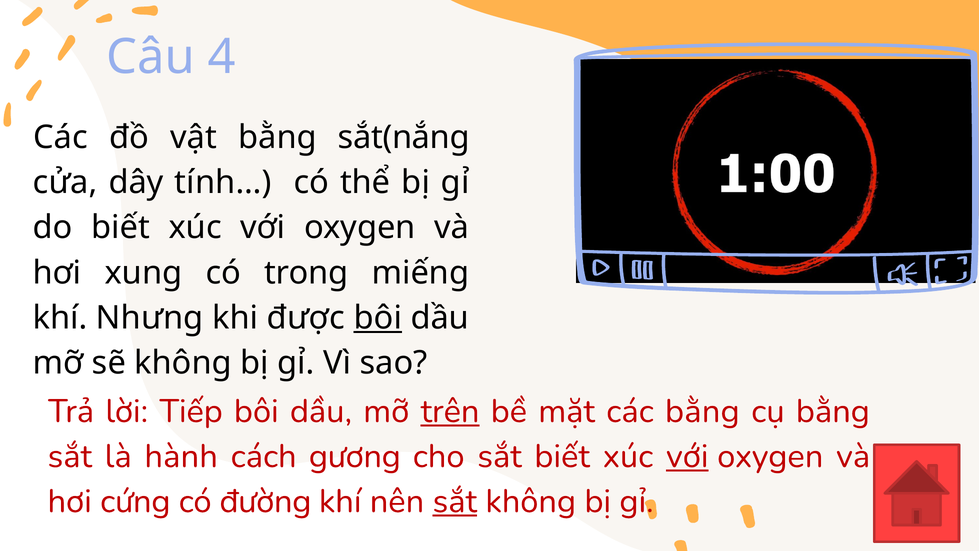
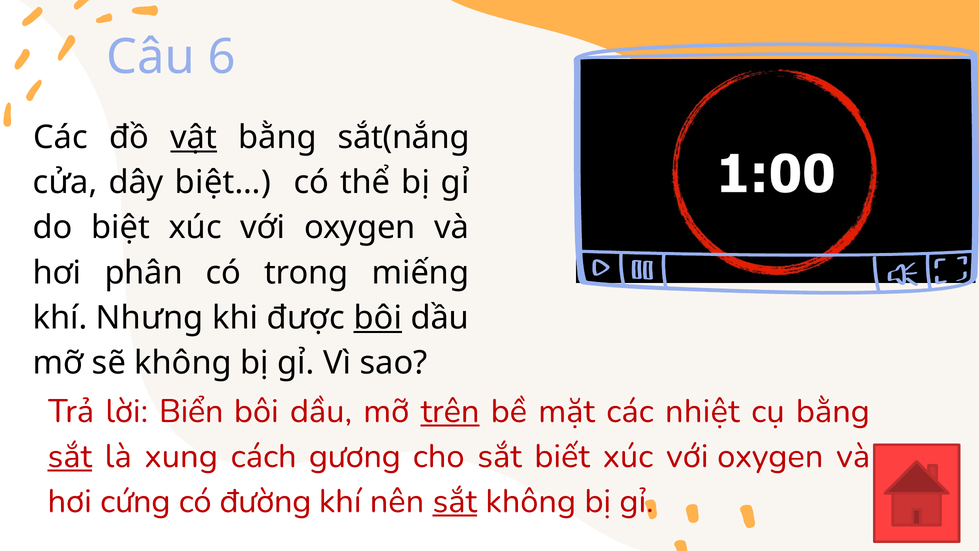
4: 4 -> 6
vật underline: none -> present
tính…: tính… -> biệt…
do biết: biết -> biệt
xung: xung -> phân
Tiếp: Tiếp -> Biển
các bằng: bằng -> nhiệt
sắt at (70, 456) underline: none -> present
hành: hành -> xung
với at (687, 456) underline: present -> none
